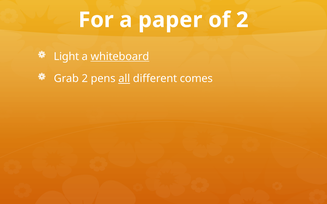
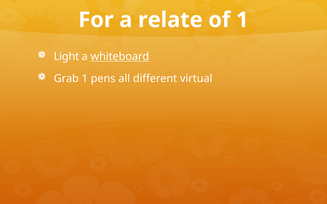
paper: paper -> relate
of 2: 2 -> 1
Grab 2: 2 -> 1
all underline: present -> none
comes: comes -> virtual
